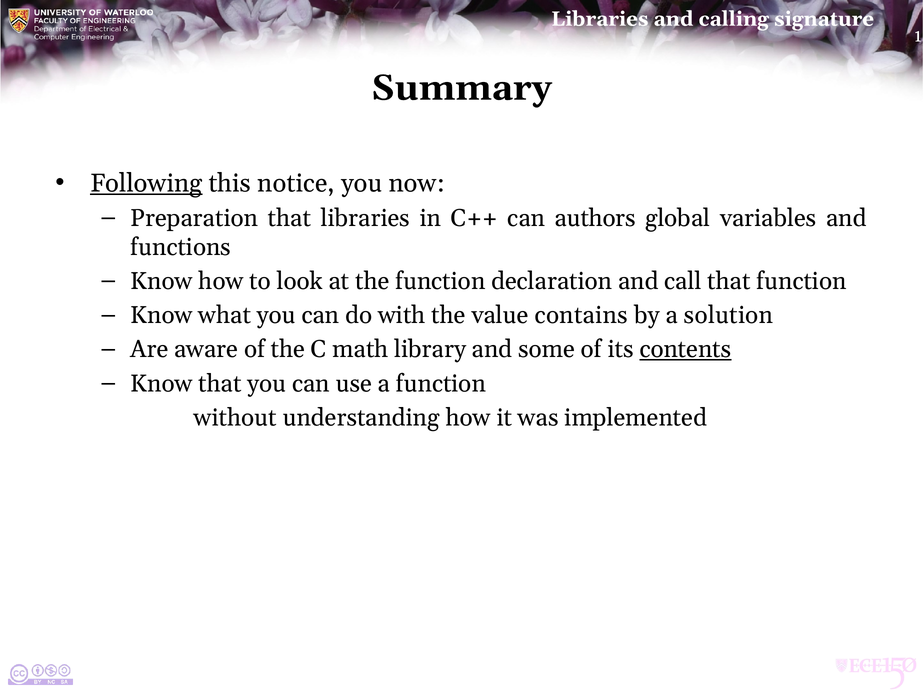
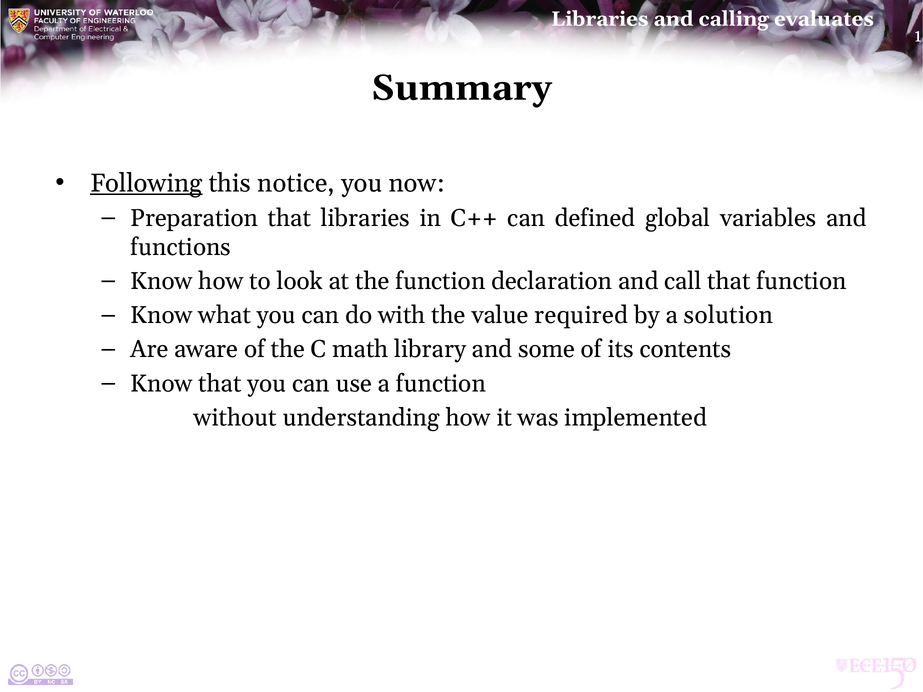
signature: signature -> evaluates
authors: authors -> defined
contains: contains -> required
contents underline: present -> none
